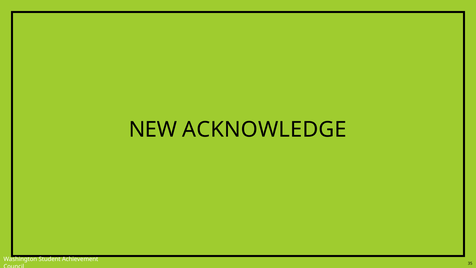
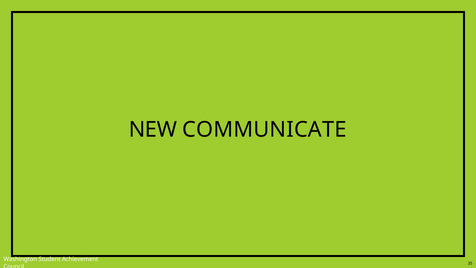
ACKNOWLEDGE: ACKNOWLEDGE -> COMMUNICATE
